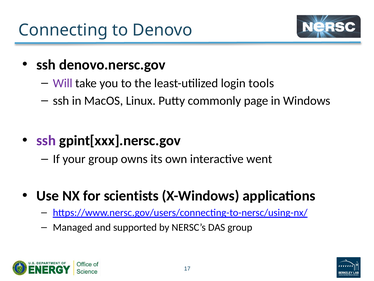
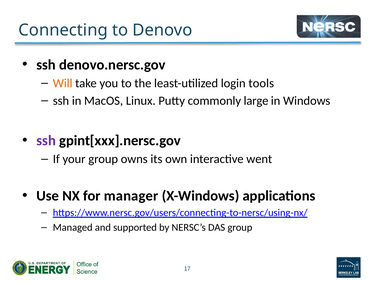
Will colour: purple -> orange
page: page -> large
scientists: scientists -> manager
